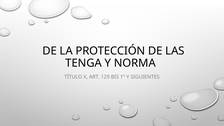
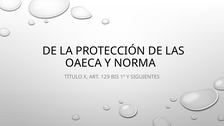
TENGA: TENGA -> OAECA
